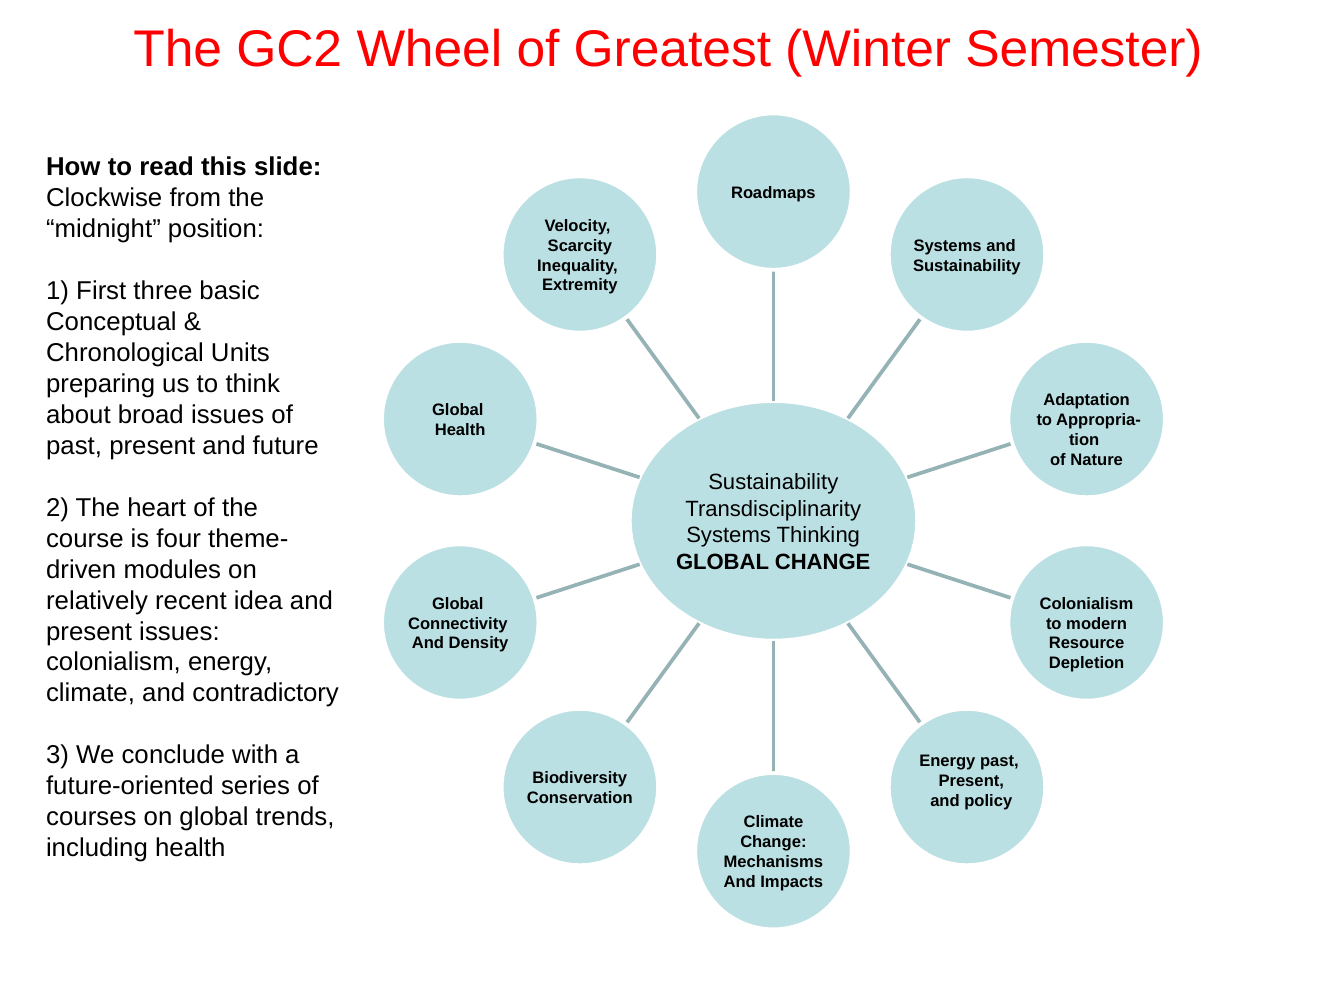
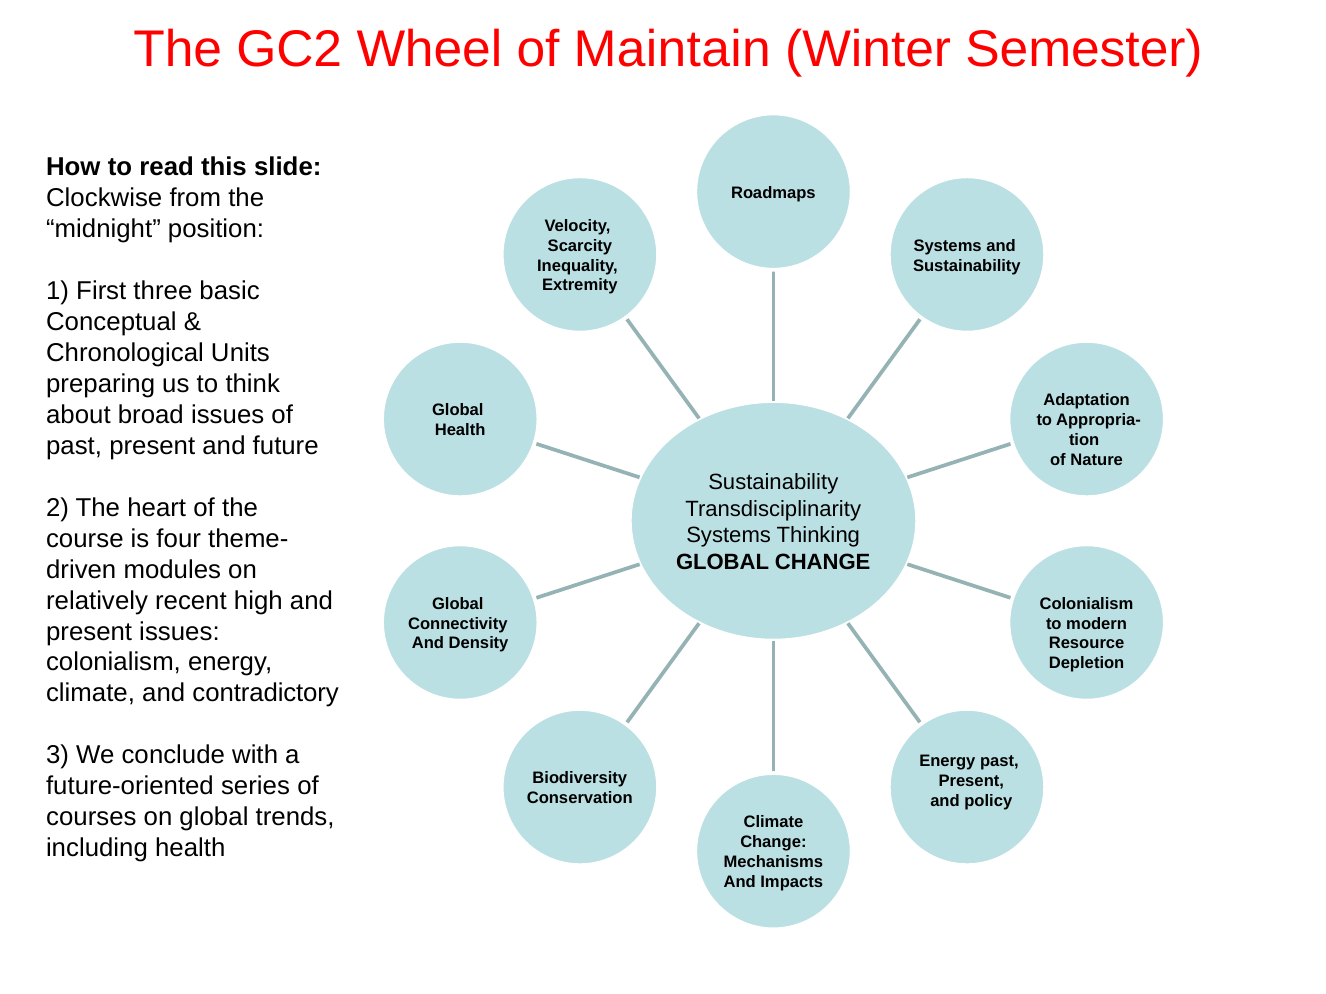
Greatest: Greatest -> Maintain
idea: idea -> high
